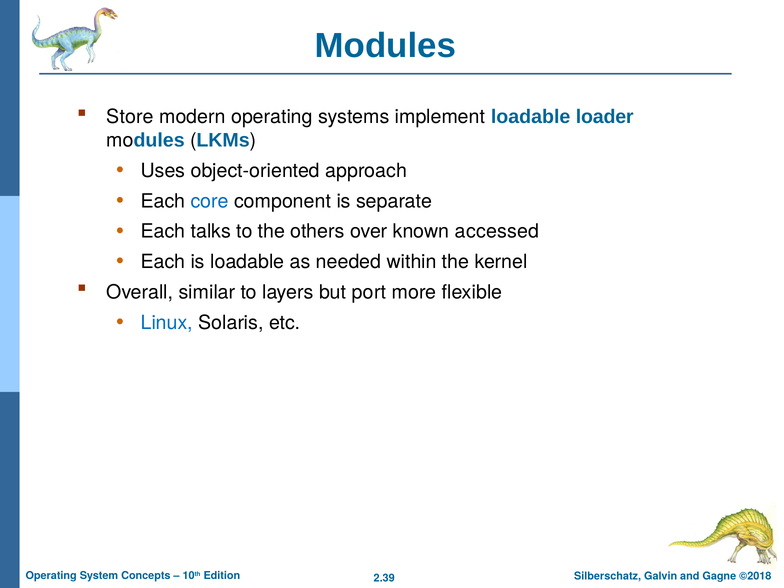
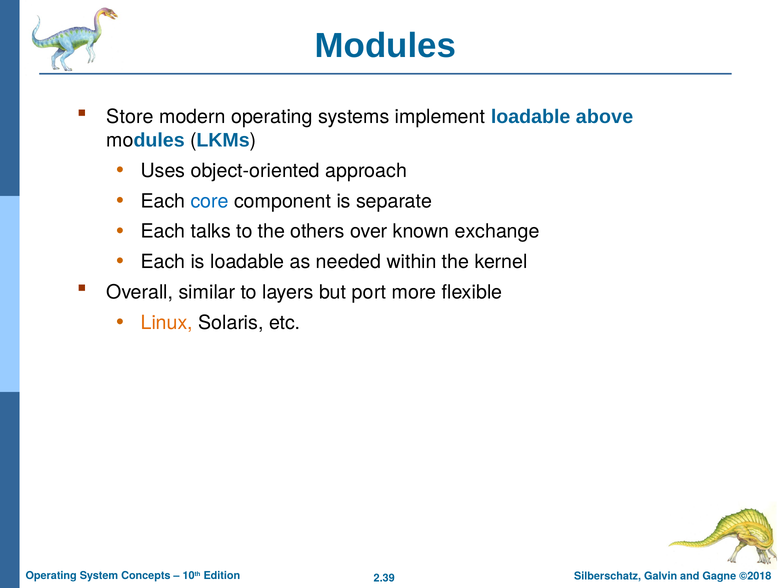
loader: loader -> above
accessed: accessed -> exchange
Linux colour: blue -> orange
